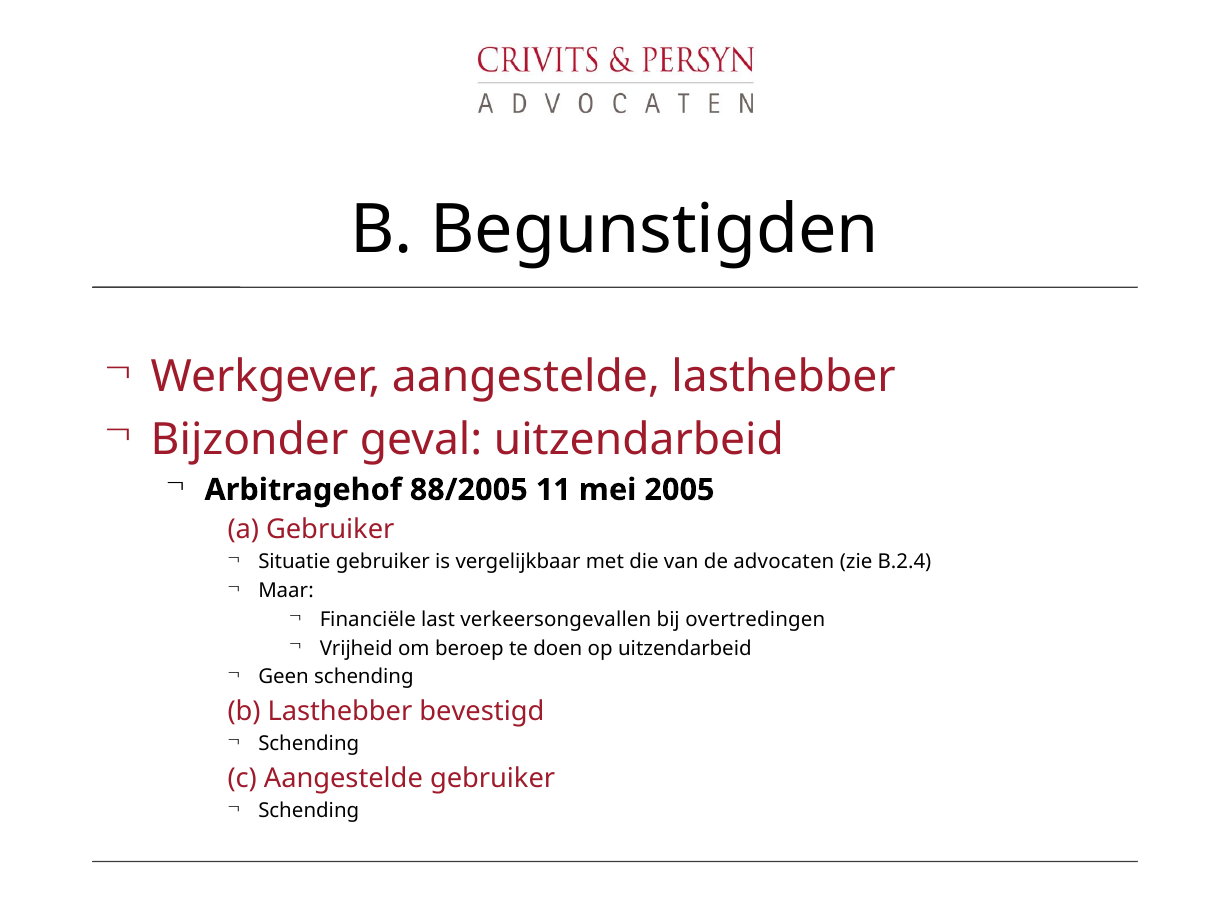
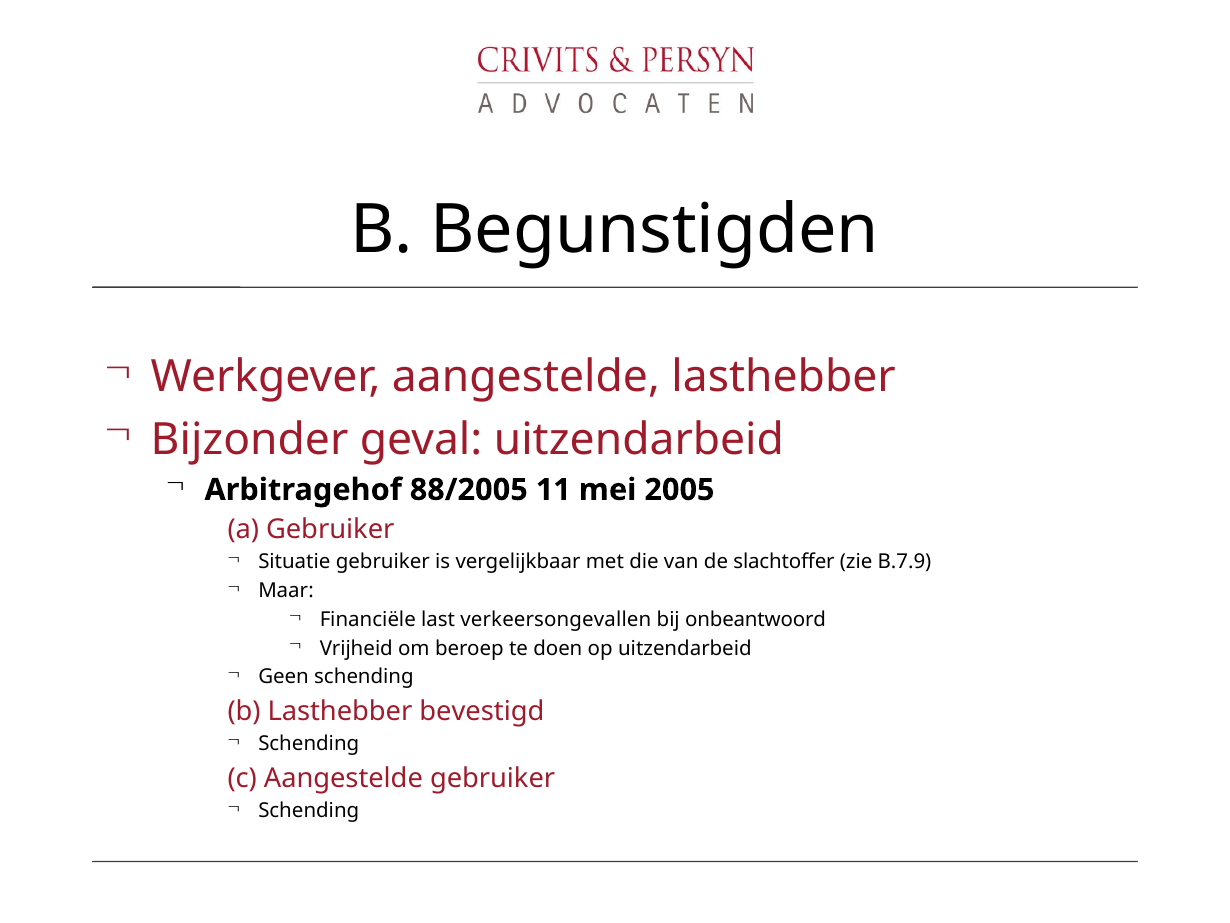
advocaten: advocaten -> slachtoffer
B.2.4: B.2.4 -> B.7.9
overtredingen: overtredingen -> onbeantwoord
